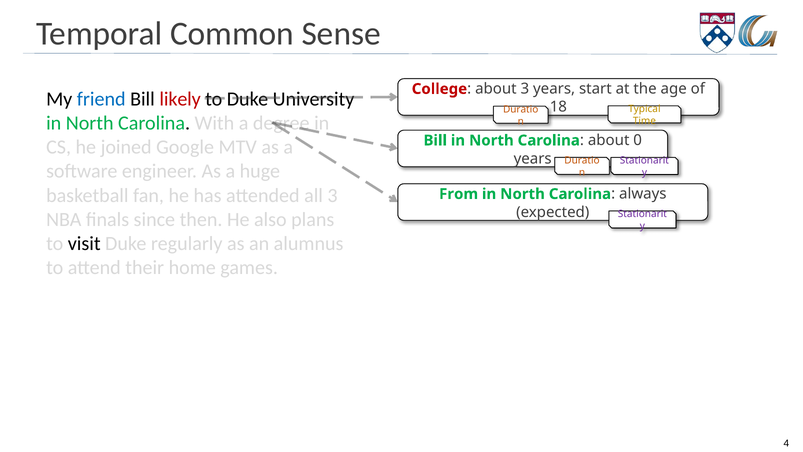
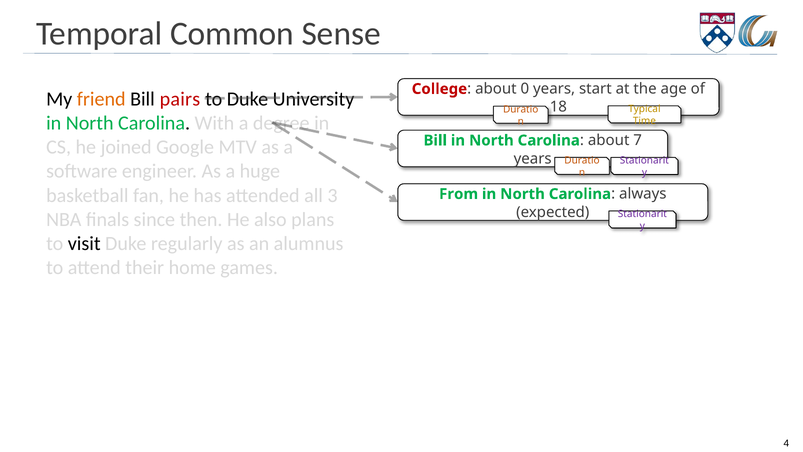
about 3: 3 -> 0
friend colour: blue -> orange
likely: likely -> pairs
0: 0 -> 7
